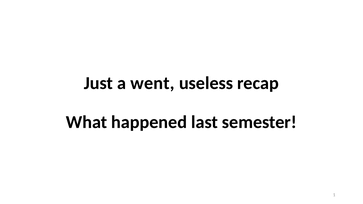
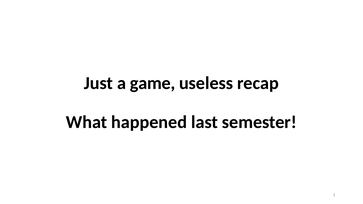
went: went -> game
